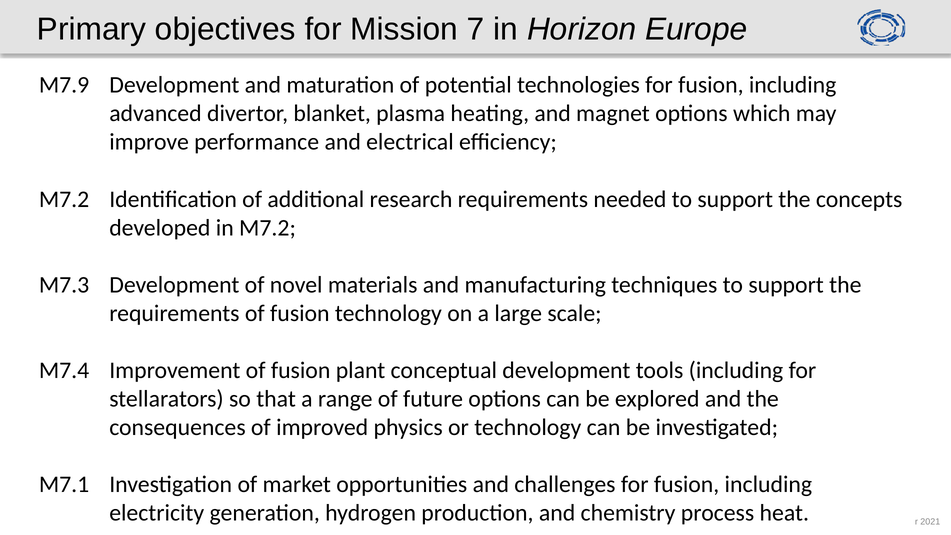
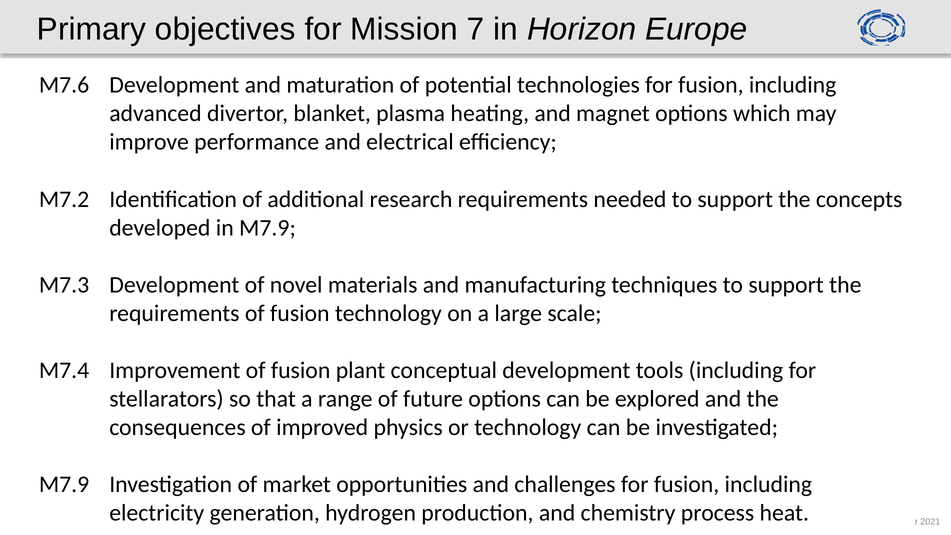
M7.9: M7.9 -> M7.6
in M7.2: M7.2 -> M7.9
M7.1 at (64, 484): M7.1 -> M7.9
